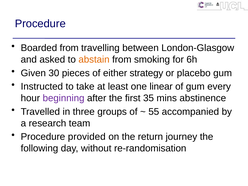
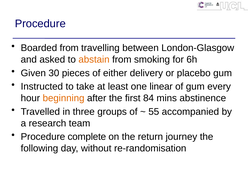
strategy: strategy -> delivery
beginning colour: purple -> orange
35: 35 -> 84
provided: provided -> complete
